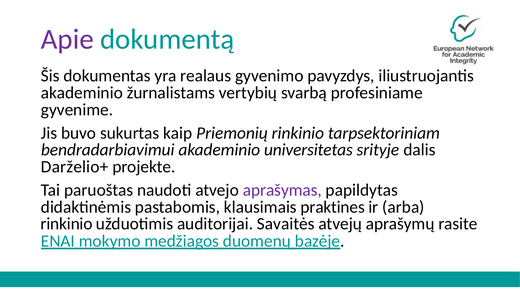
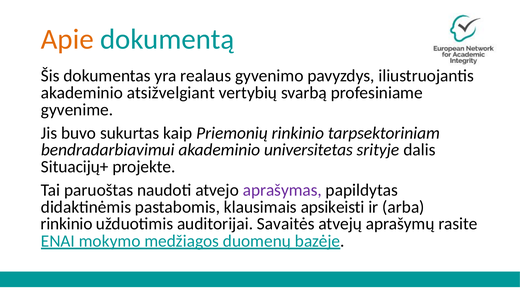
Apie colour: purple -> orange
žurnalistams: žurnalistams -> atsižvelgiant
Darželio+: Darželio+ -> Situacijų+
praktines: praktines -> apsikeisti
